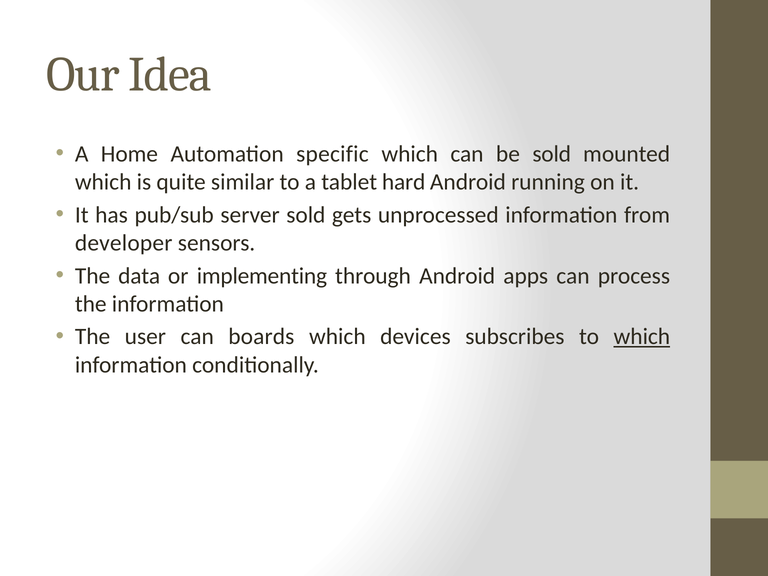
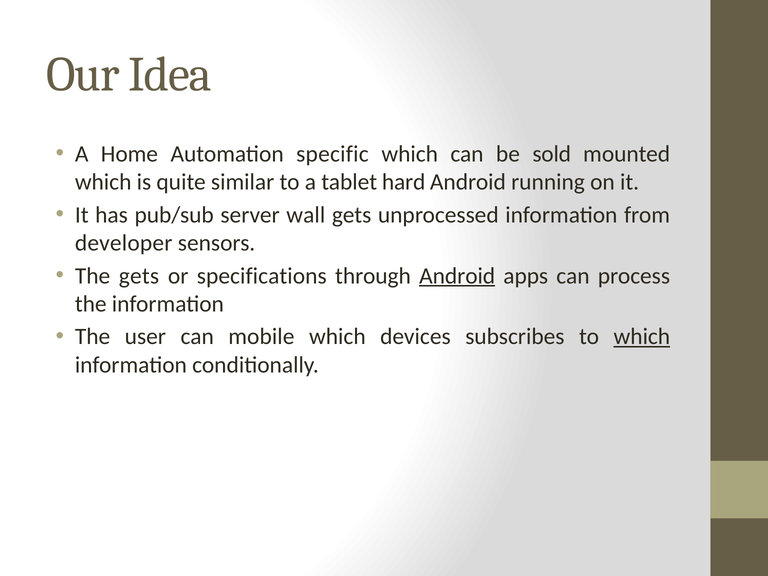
server sold: sold -> wall
The data: data -> gets
implementing: implementing -> specifications
Android at (457, 276) underline: none -> present
boards: boards -> mobile
